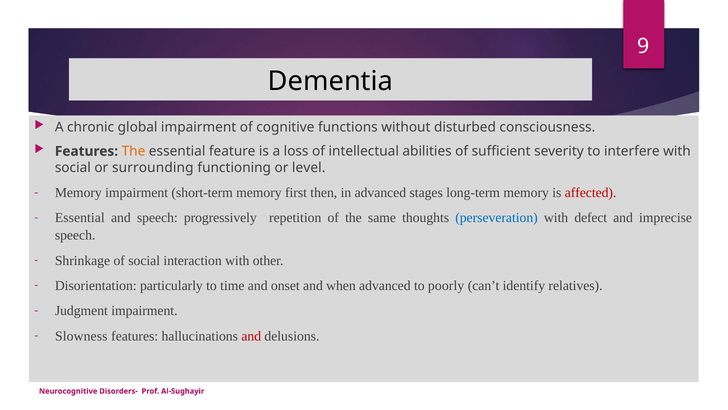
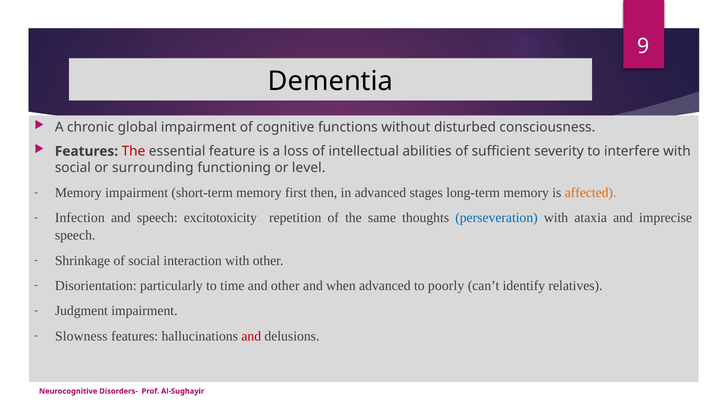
The at (134, 151) colour: orange -> red
affected colour: red -> orange
Essential at (80, 218): Essential -> Infection
progressively: progressively -> excitotoxicity
defect: defect -> ataxia
and onset: onset -> other
